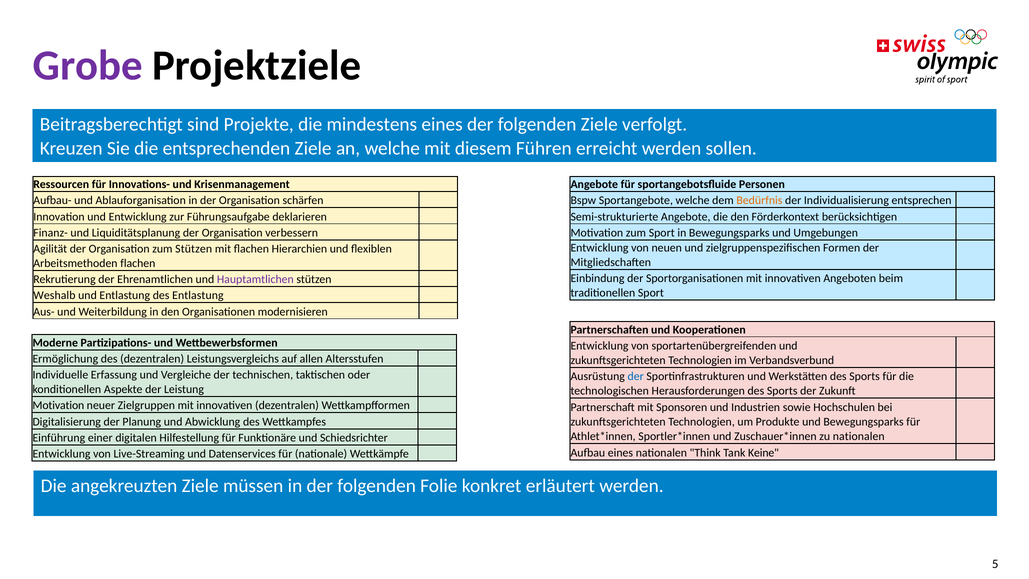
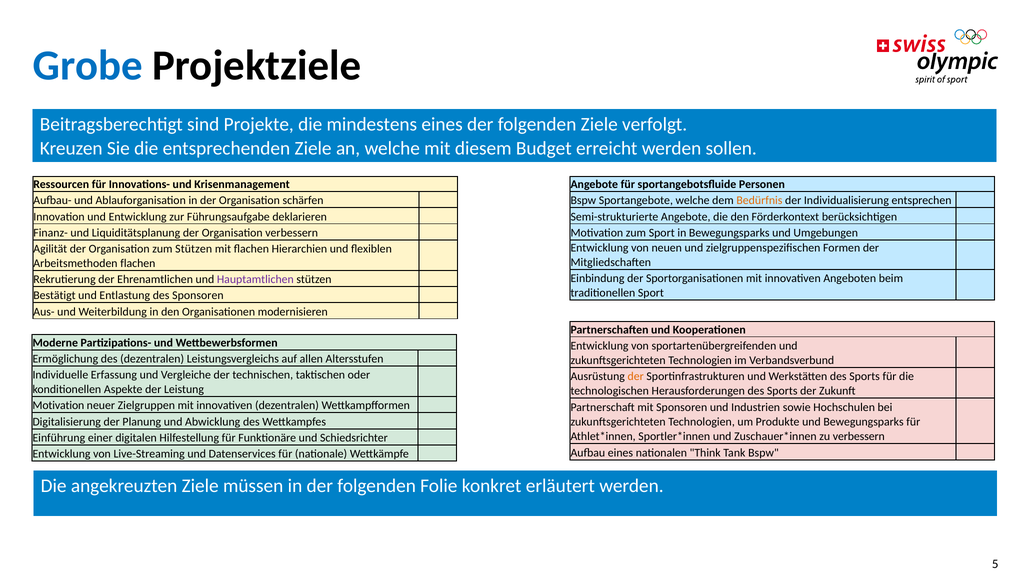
Grobe colour: purple -> blue
Führen: Führen -> Budget
Weshalb: Weshalb -> Bestätigt
des Entlastung: Entlastung -> Sponsoren
der at (636, 376) colour: blue -> orange
zu nationalen: nationalen -> verbessern
Tank Keine: Keine -> Bspw
